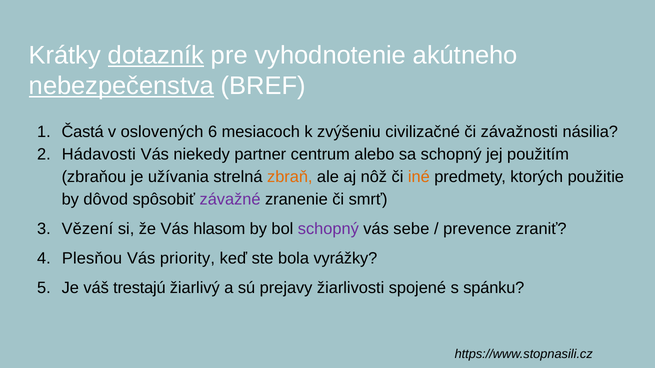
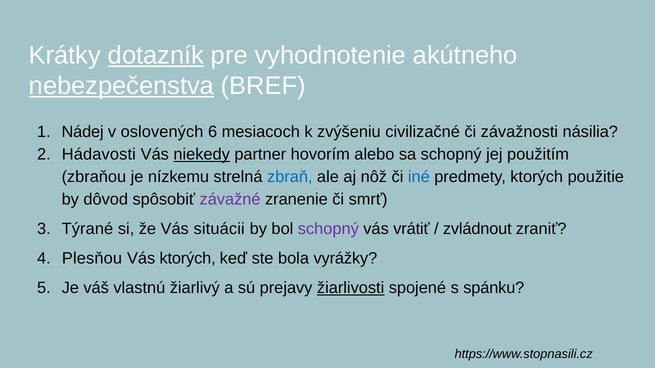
Častá: Častá -> Nádej
niekedy underline: none -> present
centrum: centrum -> hovorím
užívania: užívania -> nízkemu
zbraň colour: orange -> blue
iné colour: orange -> blue
Vězení: Vězení -> Týrané
hlasom: hlasom -> situácii
sebe: sebe -> vrátiť
prevence: prevence -> zvládnout
Vás priority: priority -> ktorých
trestajú: trestajú -> vlastnú
žiarlivosti underline: none -> present
